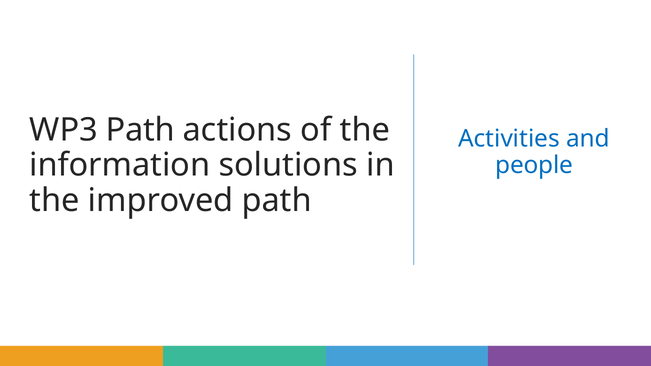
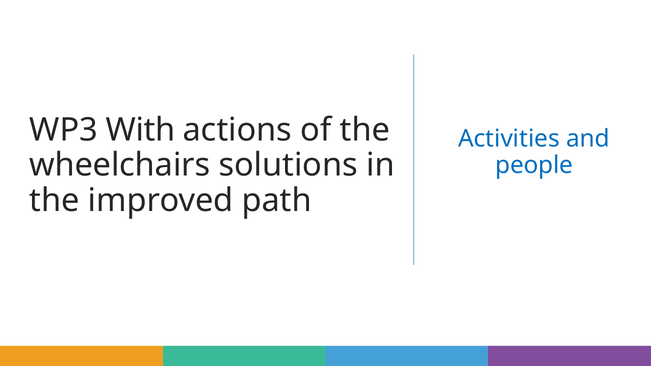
WP3 Path: Path -> With
information: information -> wheelchairs
